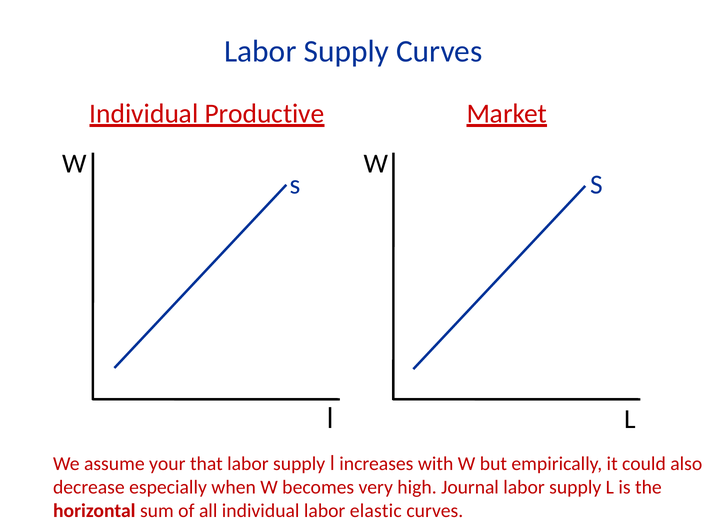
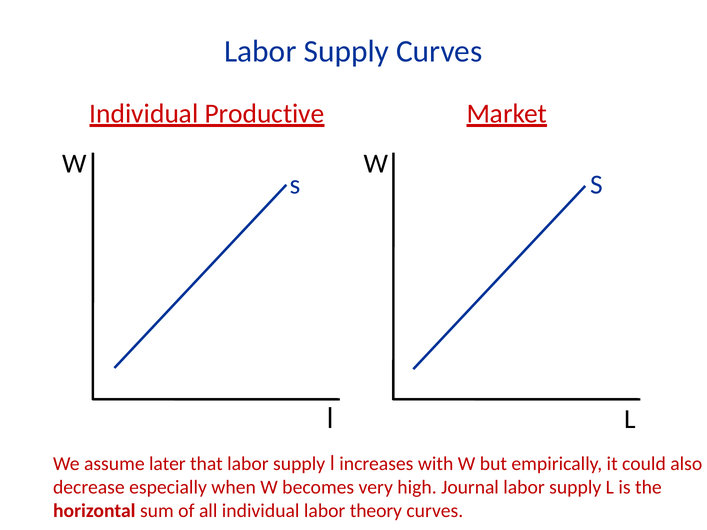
your: your -> later
elastic: elastic -> theory
